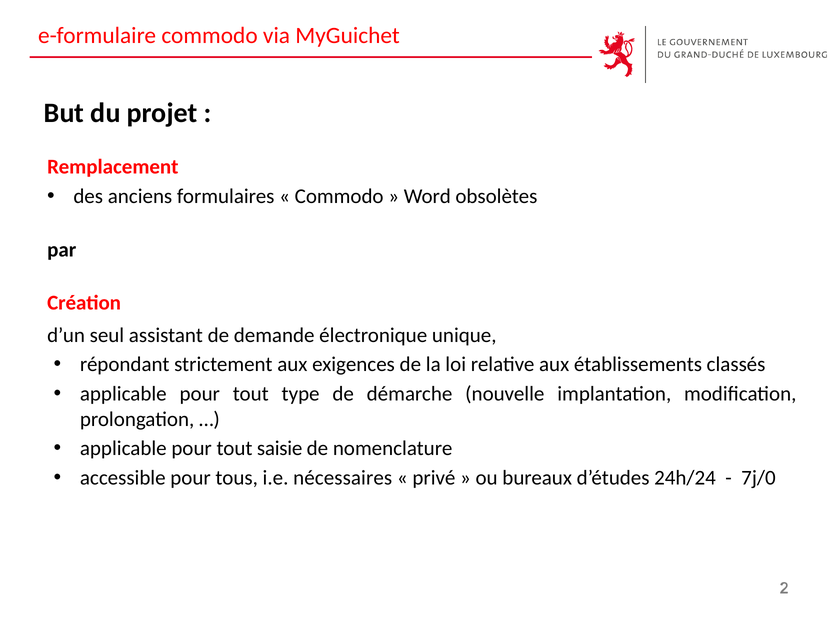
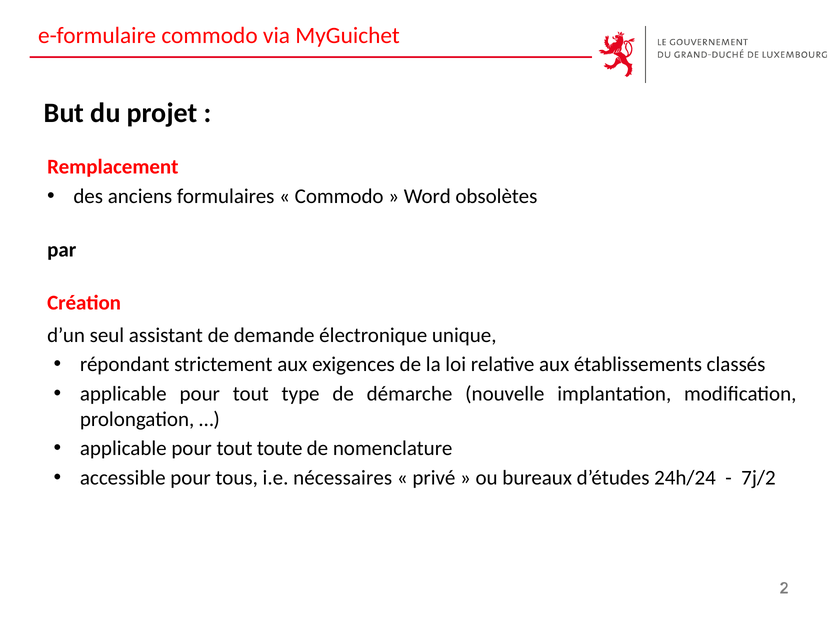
saisie: saisie -> toute
7j/0: 7j/0 -> 7j/2
